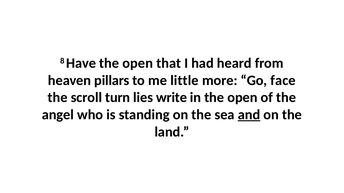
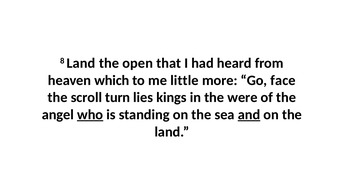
8 Have: Have -> Land
pillars: pillars -> which
write: write -> kings
in the open: open -> were
who underline: none -> present
